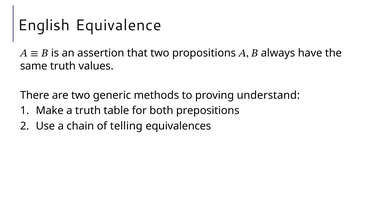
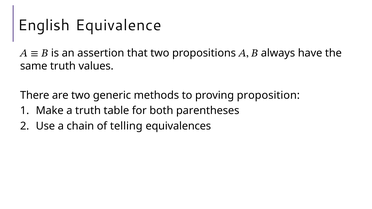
understand: understand -> proposition
prepositions: prepositions -> parentheses
